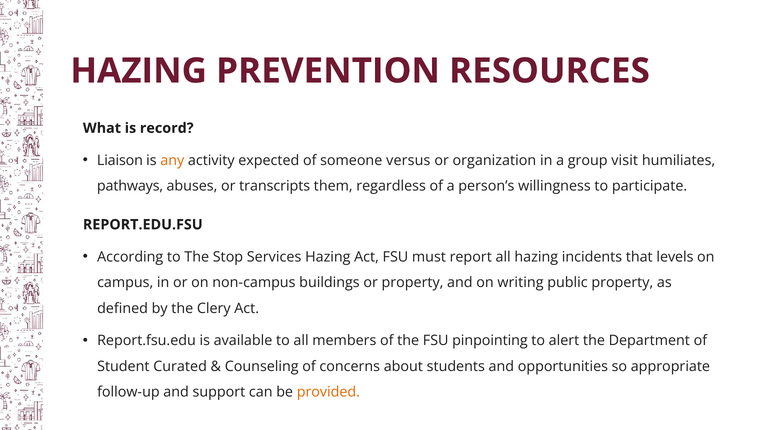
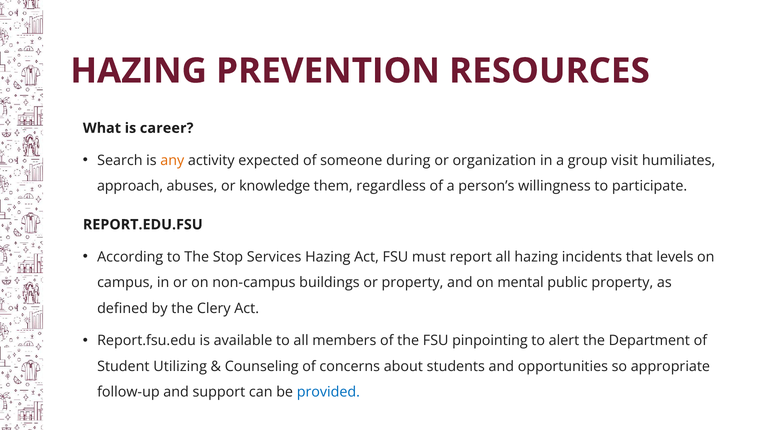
record: record -> career
Liaison: Liaison -> Search
versus: versus -> during
pathways: pathways -> approach
transcripts: transcripts -> knowledge
writing: writing -> mental
Curated: Curated -> Utilizing
provided colour: orange -> blue
